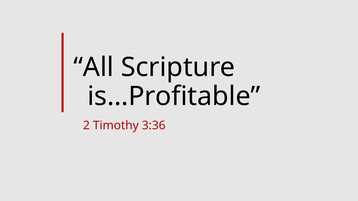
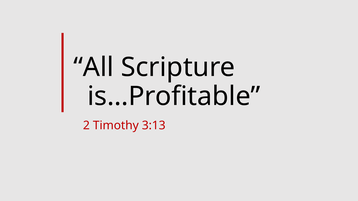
3:36: 3:36 -> 3:13
